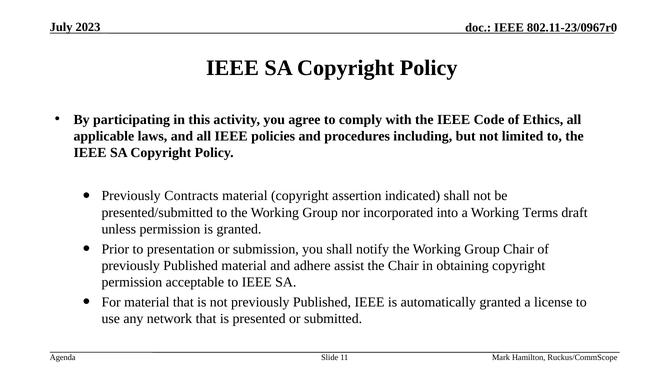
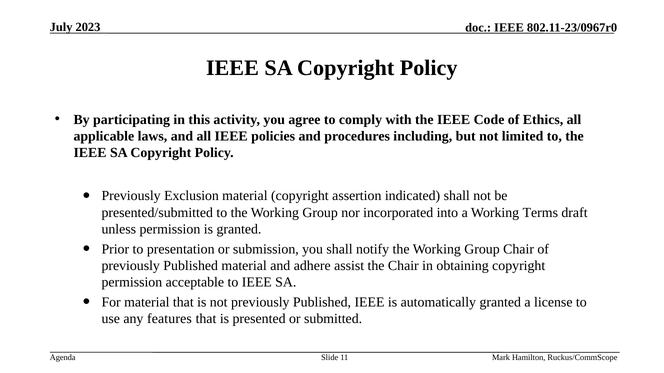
Contracts: Contracts -> Exclusion
network: network -> features
